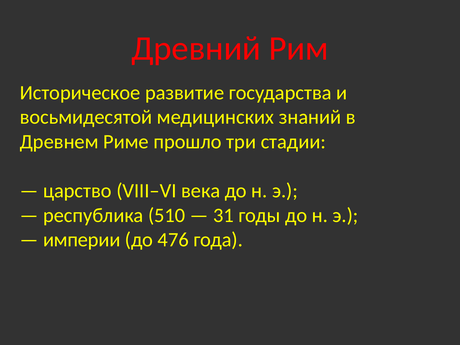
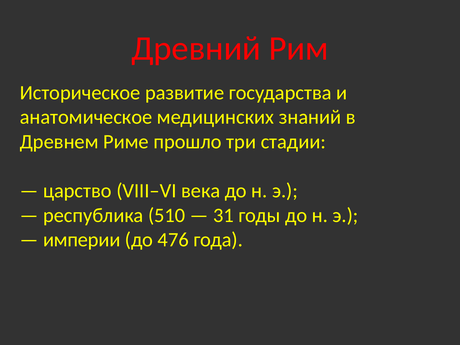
восьмидесятой: восьмидесятой -> анатомическое
